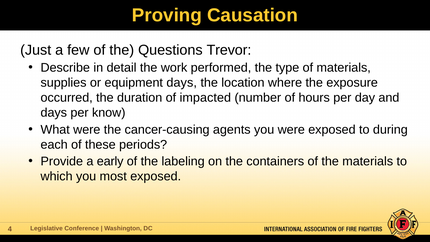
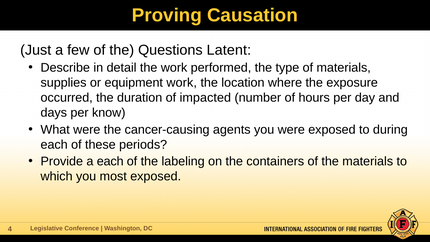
Trevor: Trevor -> Latent
equipment days: days -> work
a early: early -> each
